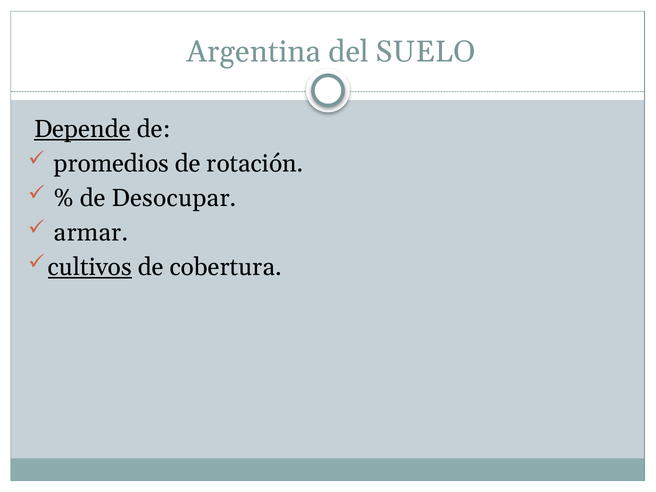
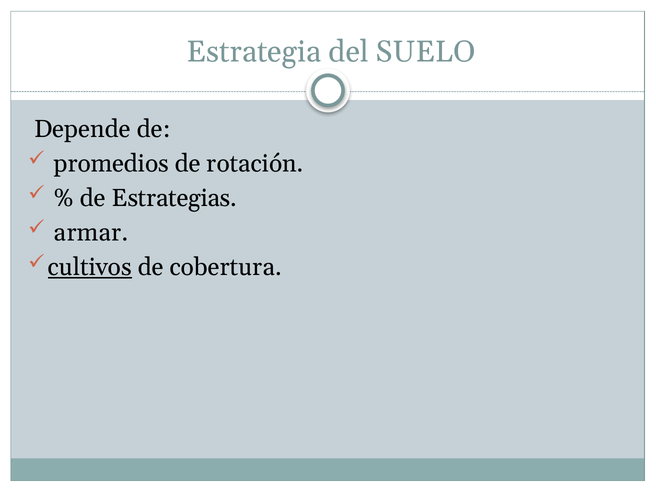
Argentina: Argentina -> Estrategia
Depende underline: present -> none
Desocupar: Desocupar -> Estrategias
